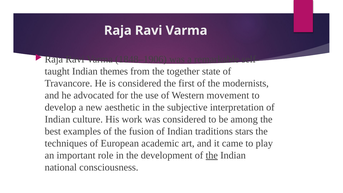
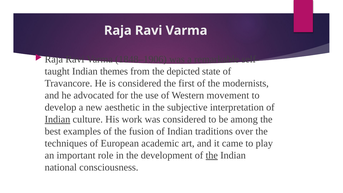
together: together -> depicted
Indian at (57, 119) underline: none -> present
stars: stars -> over
